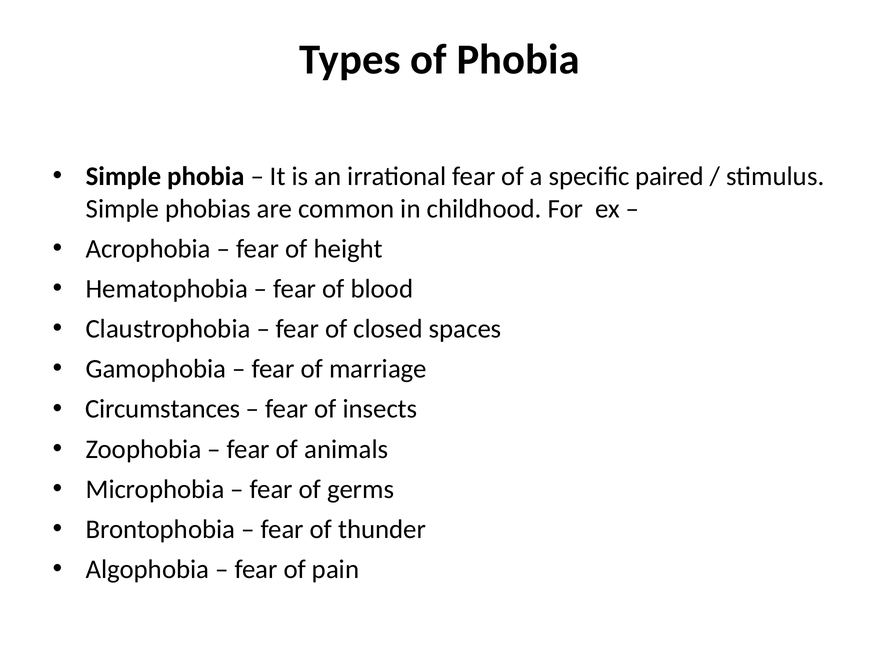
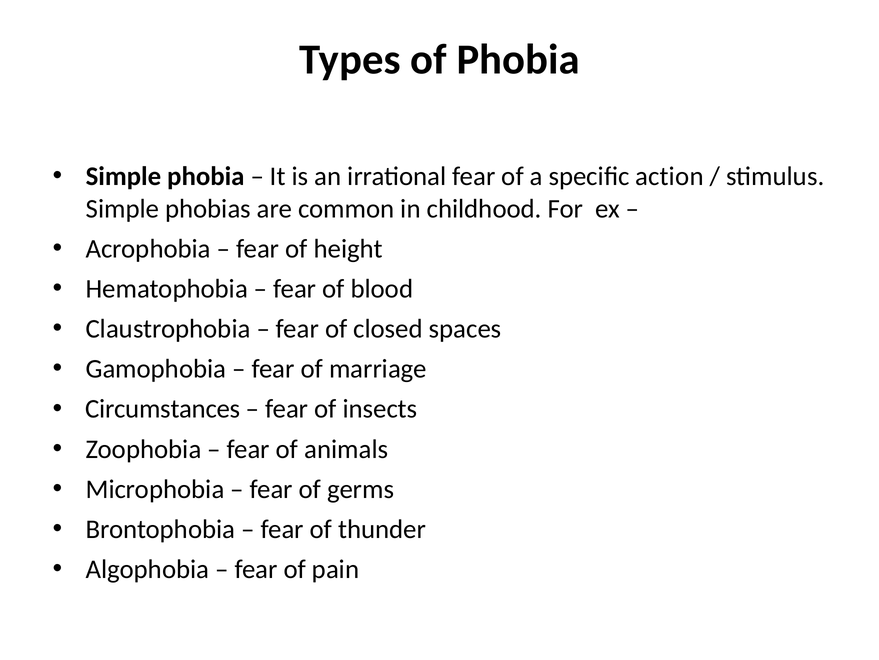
paired: paired -> action
